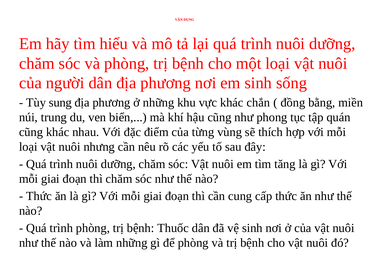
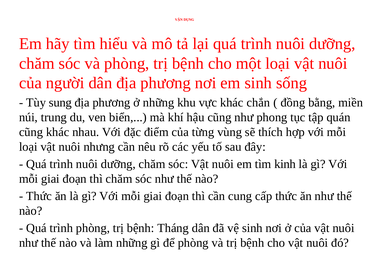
tăng: tăng -> kinh
Thuốc: Thuốc -> Tháng
